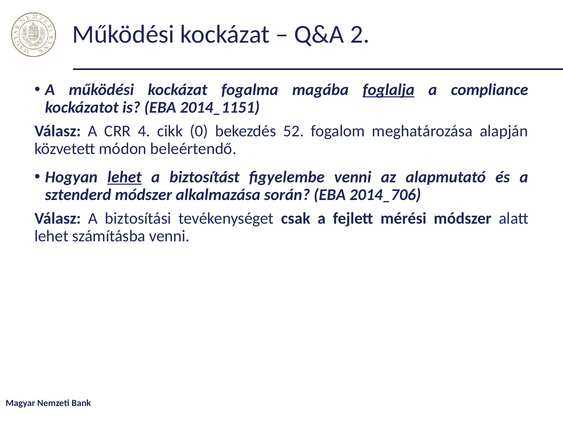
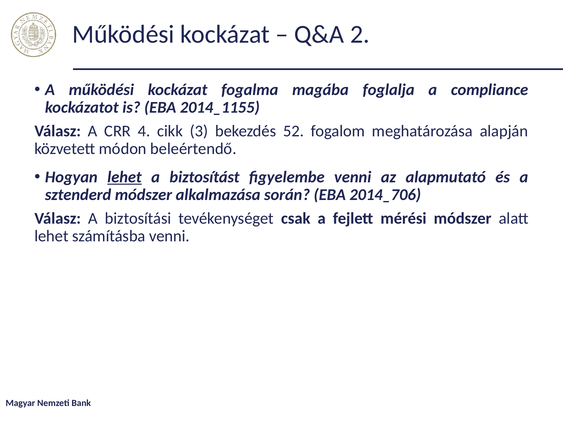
foglalja underline: present -> none
2014_1151: 2014_1151 -> 2014_1155
0: 0 -> 3
